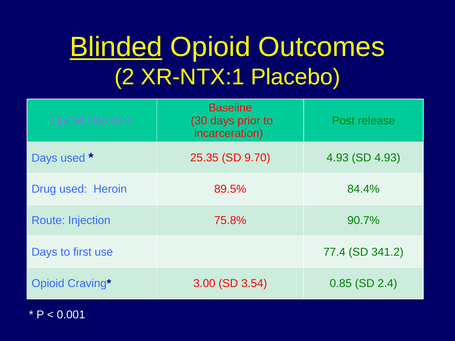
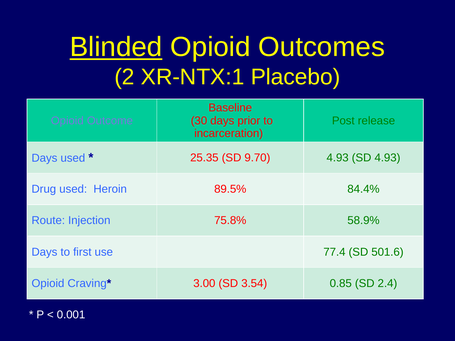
90.7%: 90.7% -> 58.9%
341.2: 341.2 -> 501.6
